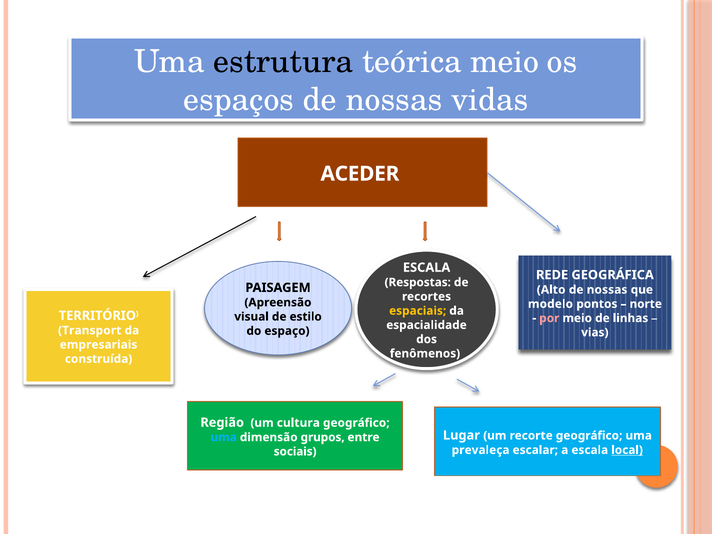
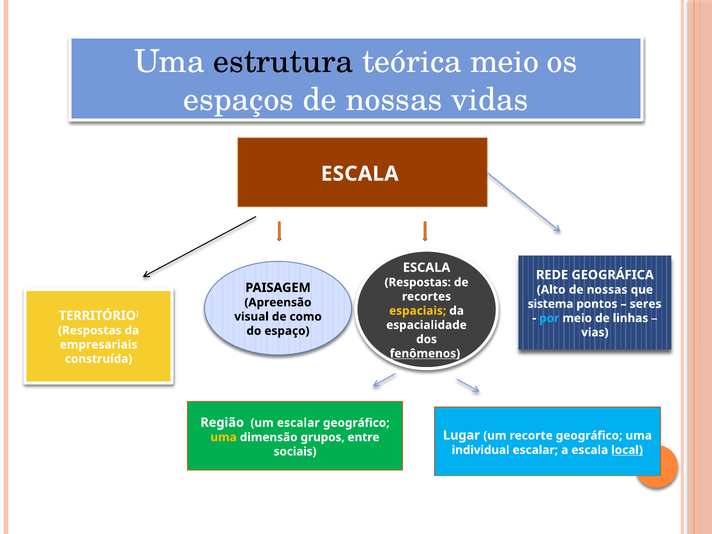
ACEDER at (360, 174): ACEDER -> ESCALA
modelo: modelo -> sistema
norte: norte -> seres
estilo: estilo -> como
por colour: pink -> light blue
Transport at (90, 330): Transport -> Respostas
fenômenos underline: none -> present
um cultura: cultura -> escalar
uma at (224, 437) colour: light blue -> yellow
prevaleça: prevaleça -> individual
